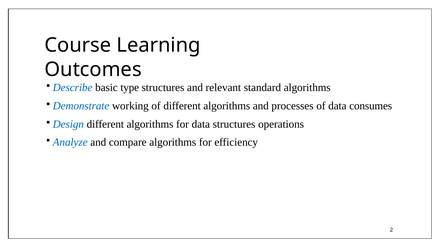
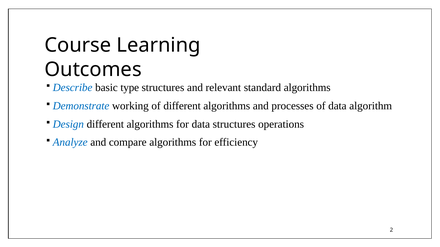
consumes: consumes -> algorithm
